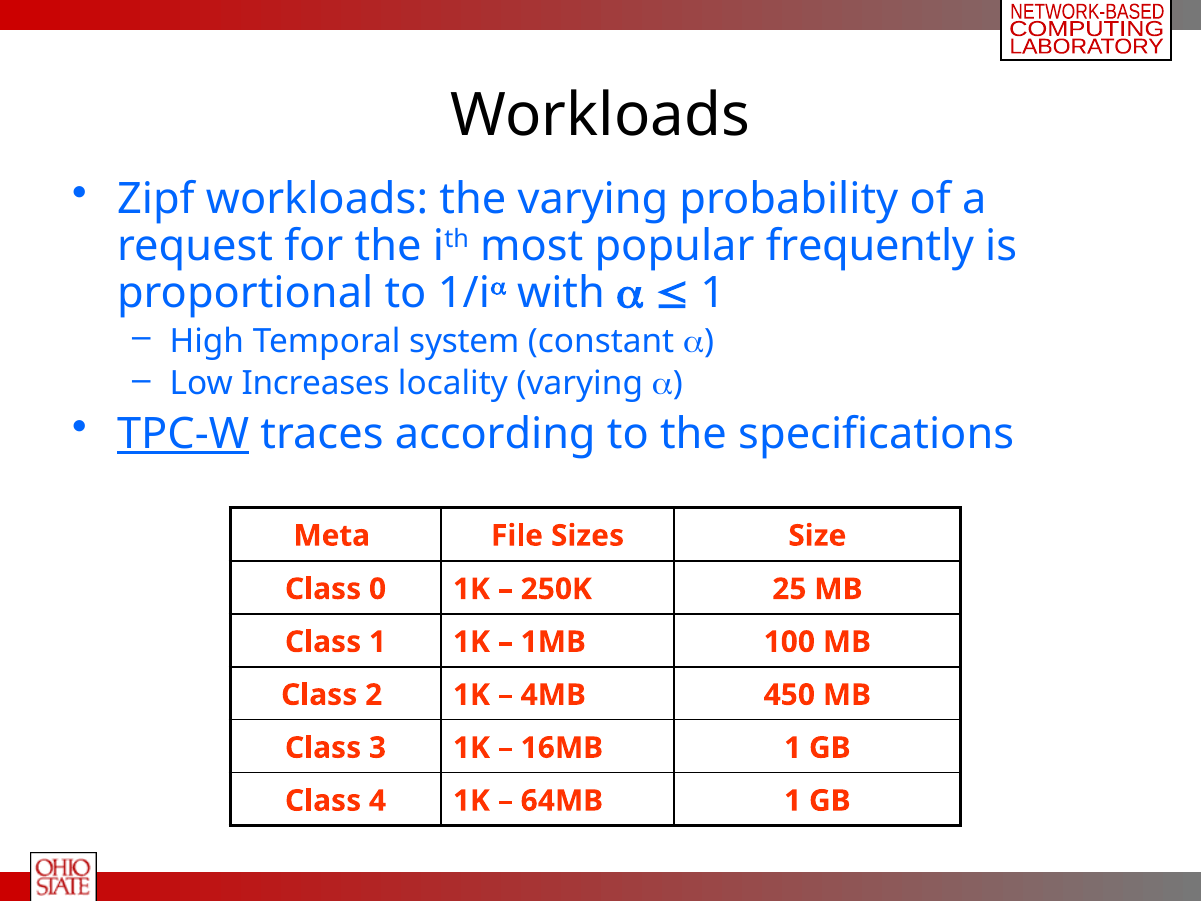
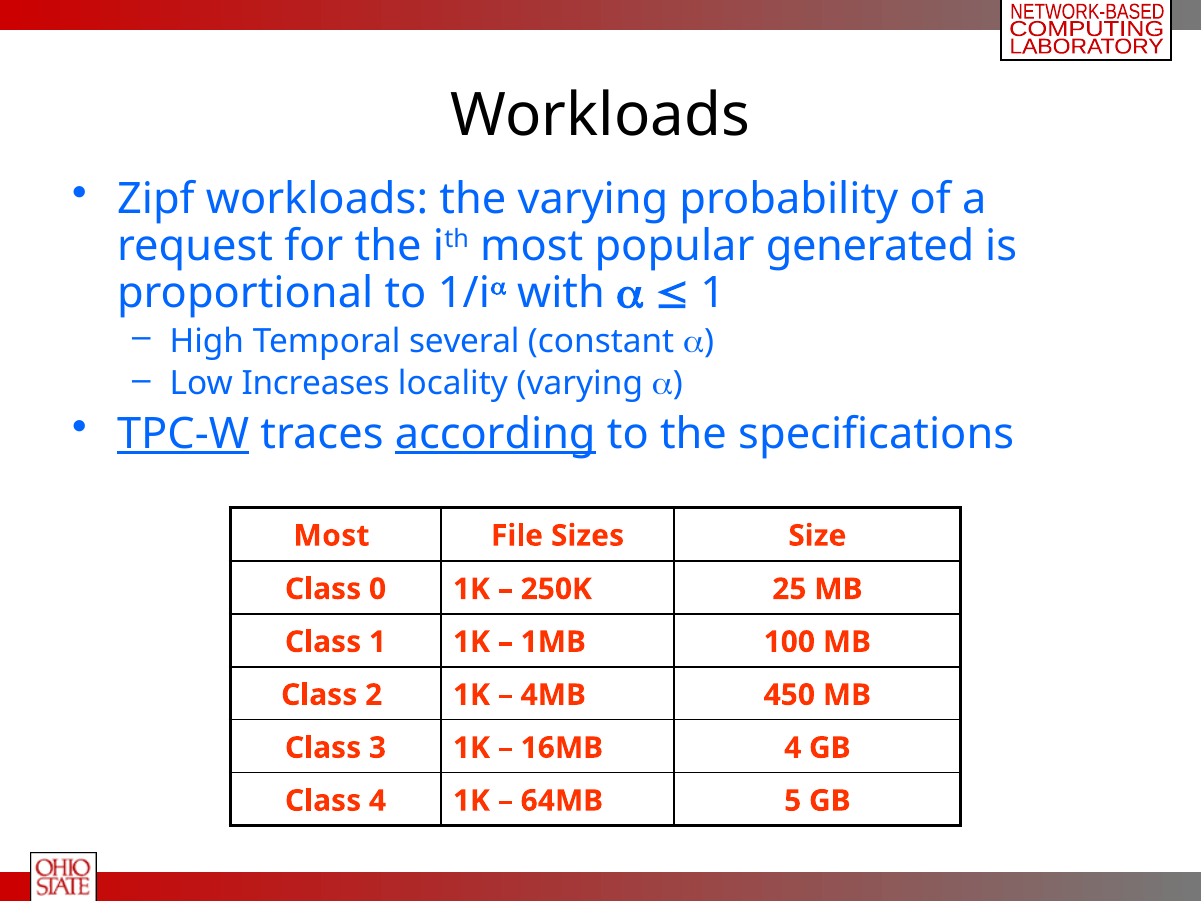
frequently: frequently -> generated
system: system -> several
according underline: none -> present
Meta at (332, 536): Meta -> Most
16MB 1: 1 -> 4
64MB 1: 1 -> 5
